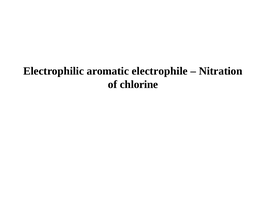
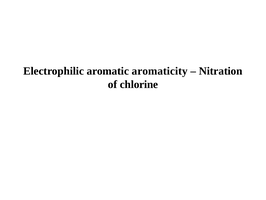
electrophile: electrophile -> aromaticity
